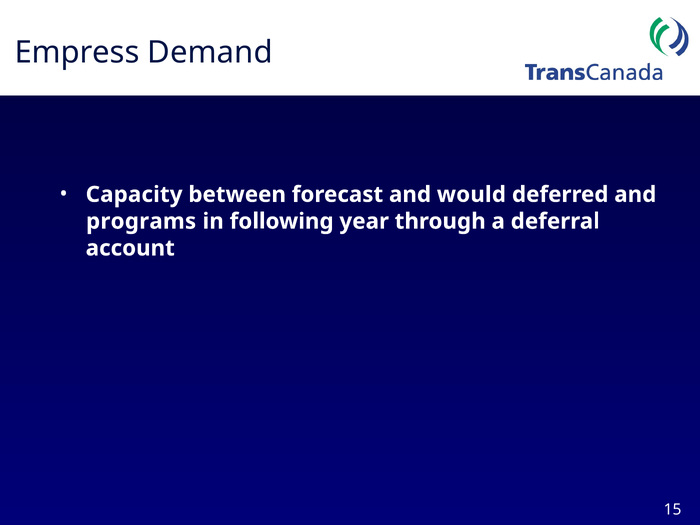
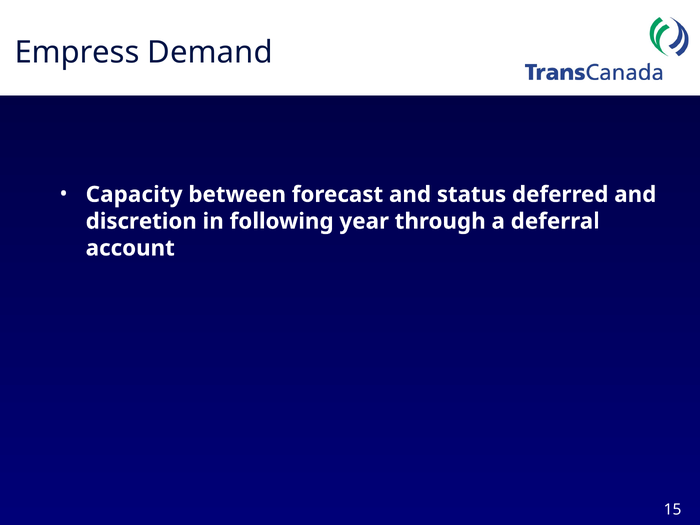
would: would -> status
programs: programs -> discretion
